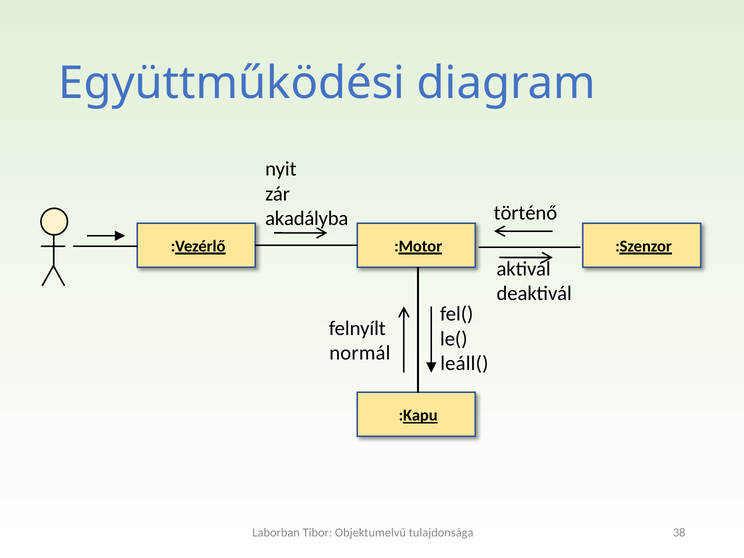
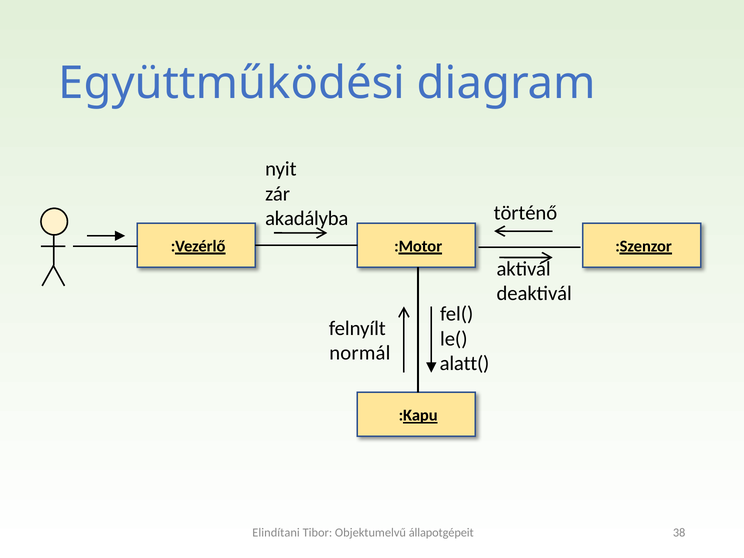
leáll(: leáll( -> alatt(
Laborban: Laborban -> Elindítani
tulajdonsága: tulajdonsága -> állapotgépeit
